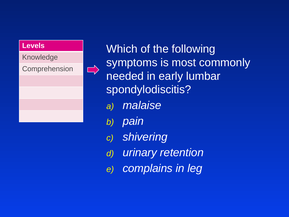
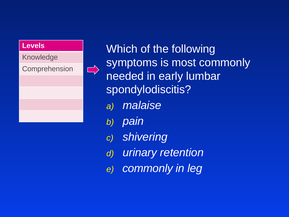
complains at (148, 168): complains -> commonly
